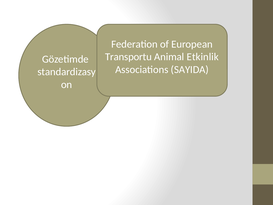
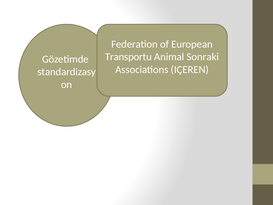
Etkinlik: Etkinlik -> Sonraki
SAYIDA: SAYIDA -> IÇEREN
